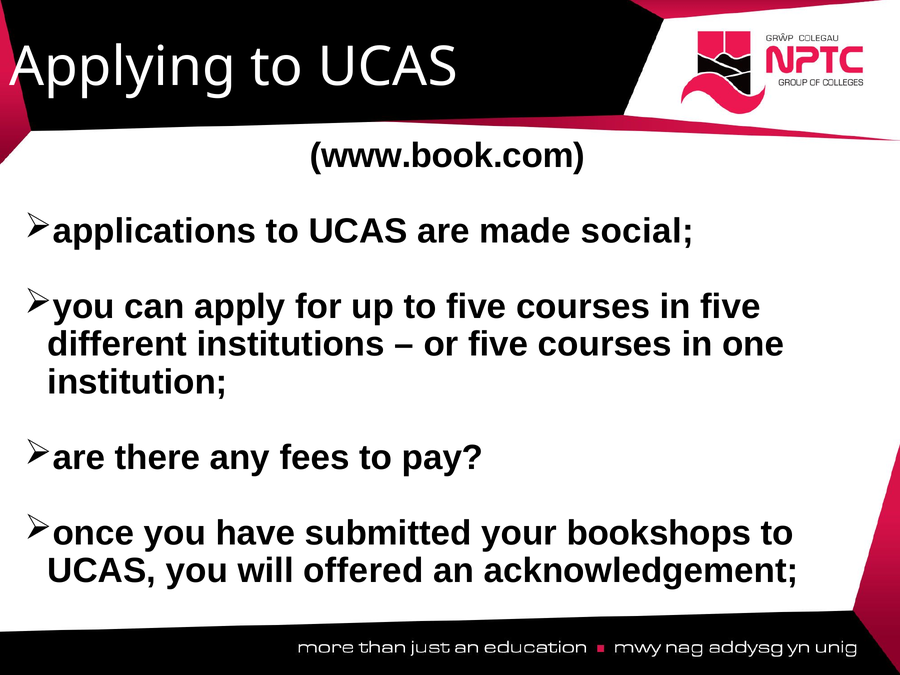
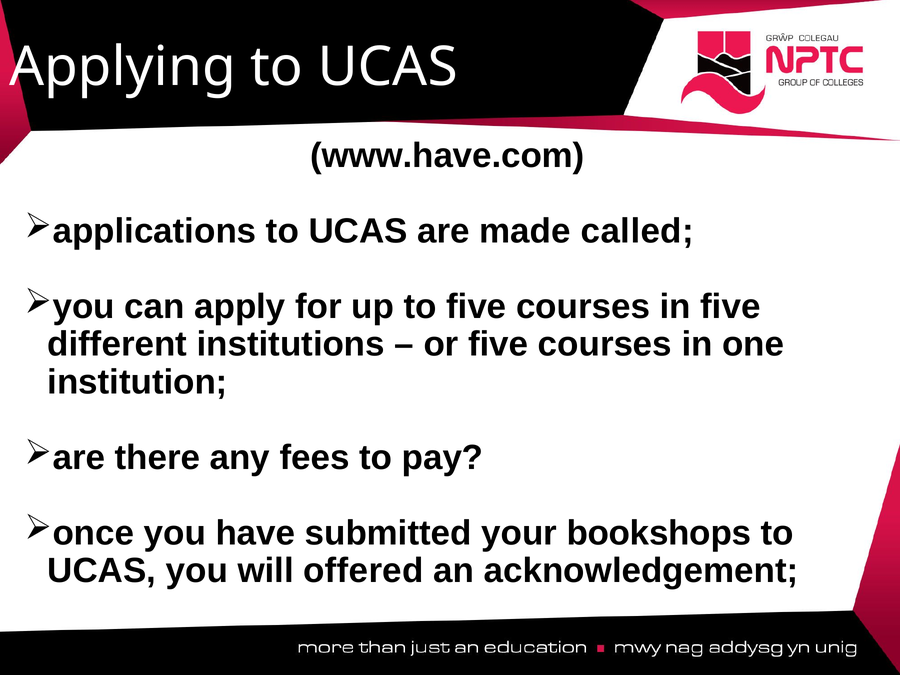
www.book.com: www.book.com -> www.have.com
social: social -> called
